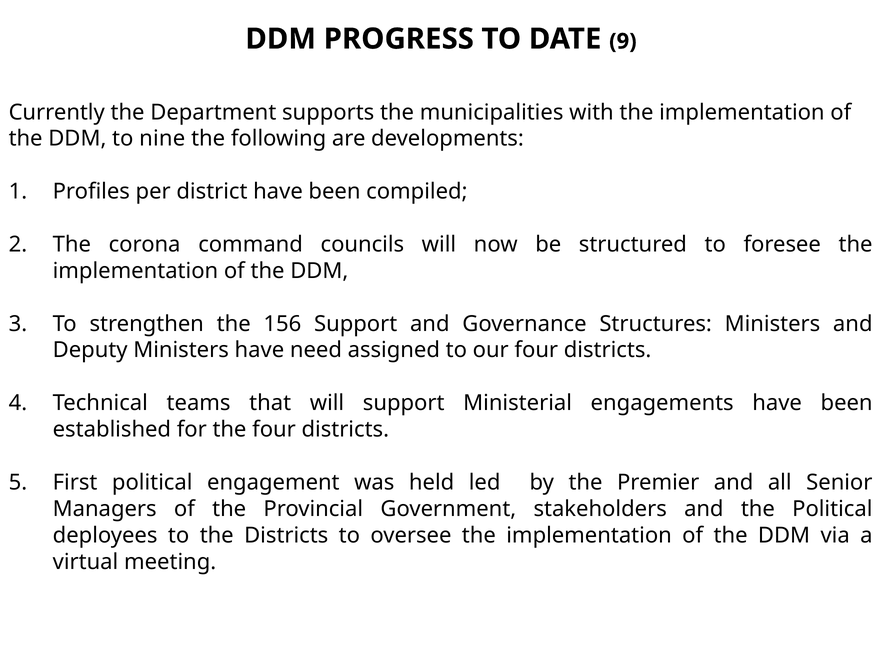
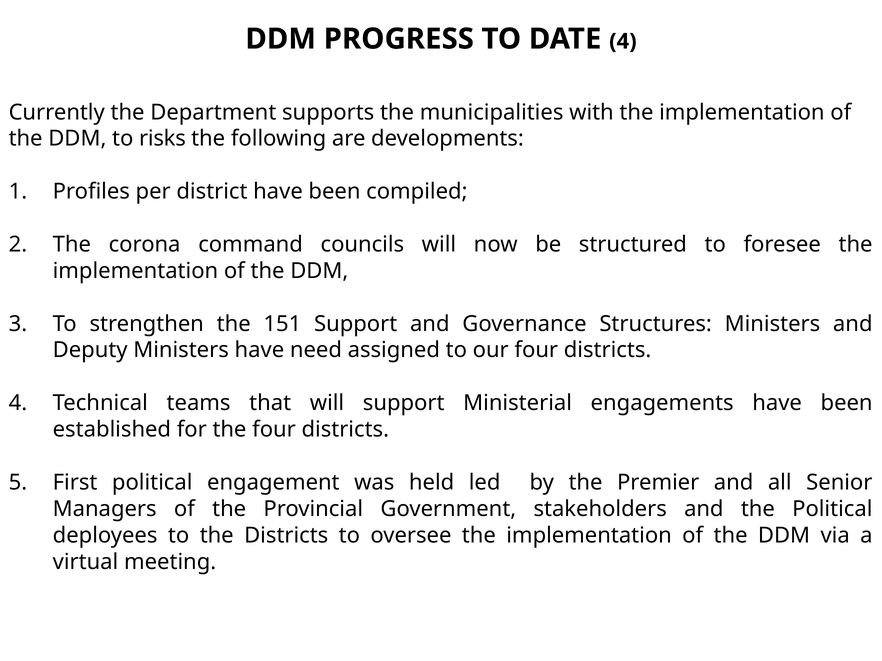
DATE 9: 9 -> 4
nine: nine -> risks
156: 156 -> 151
